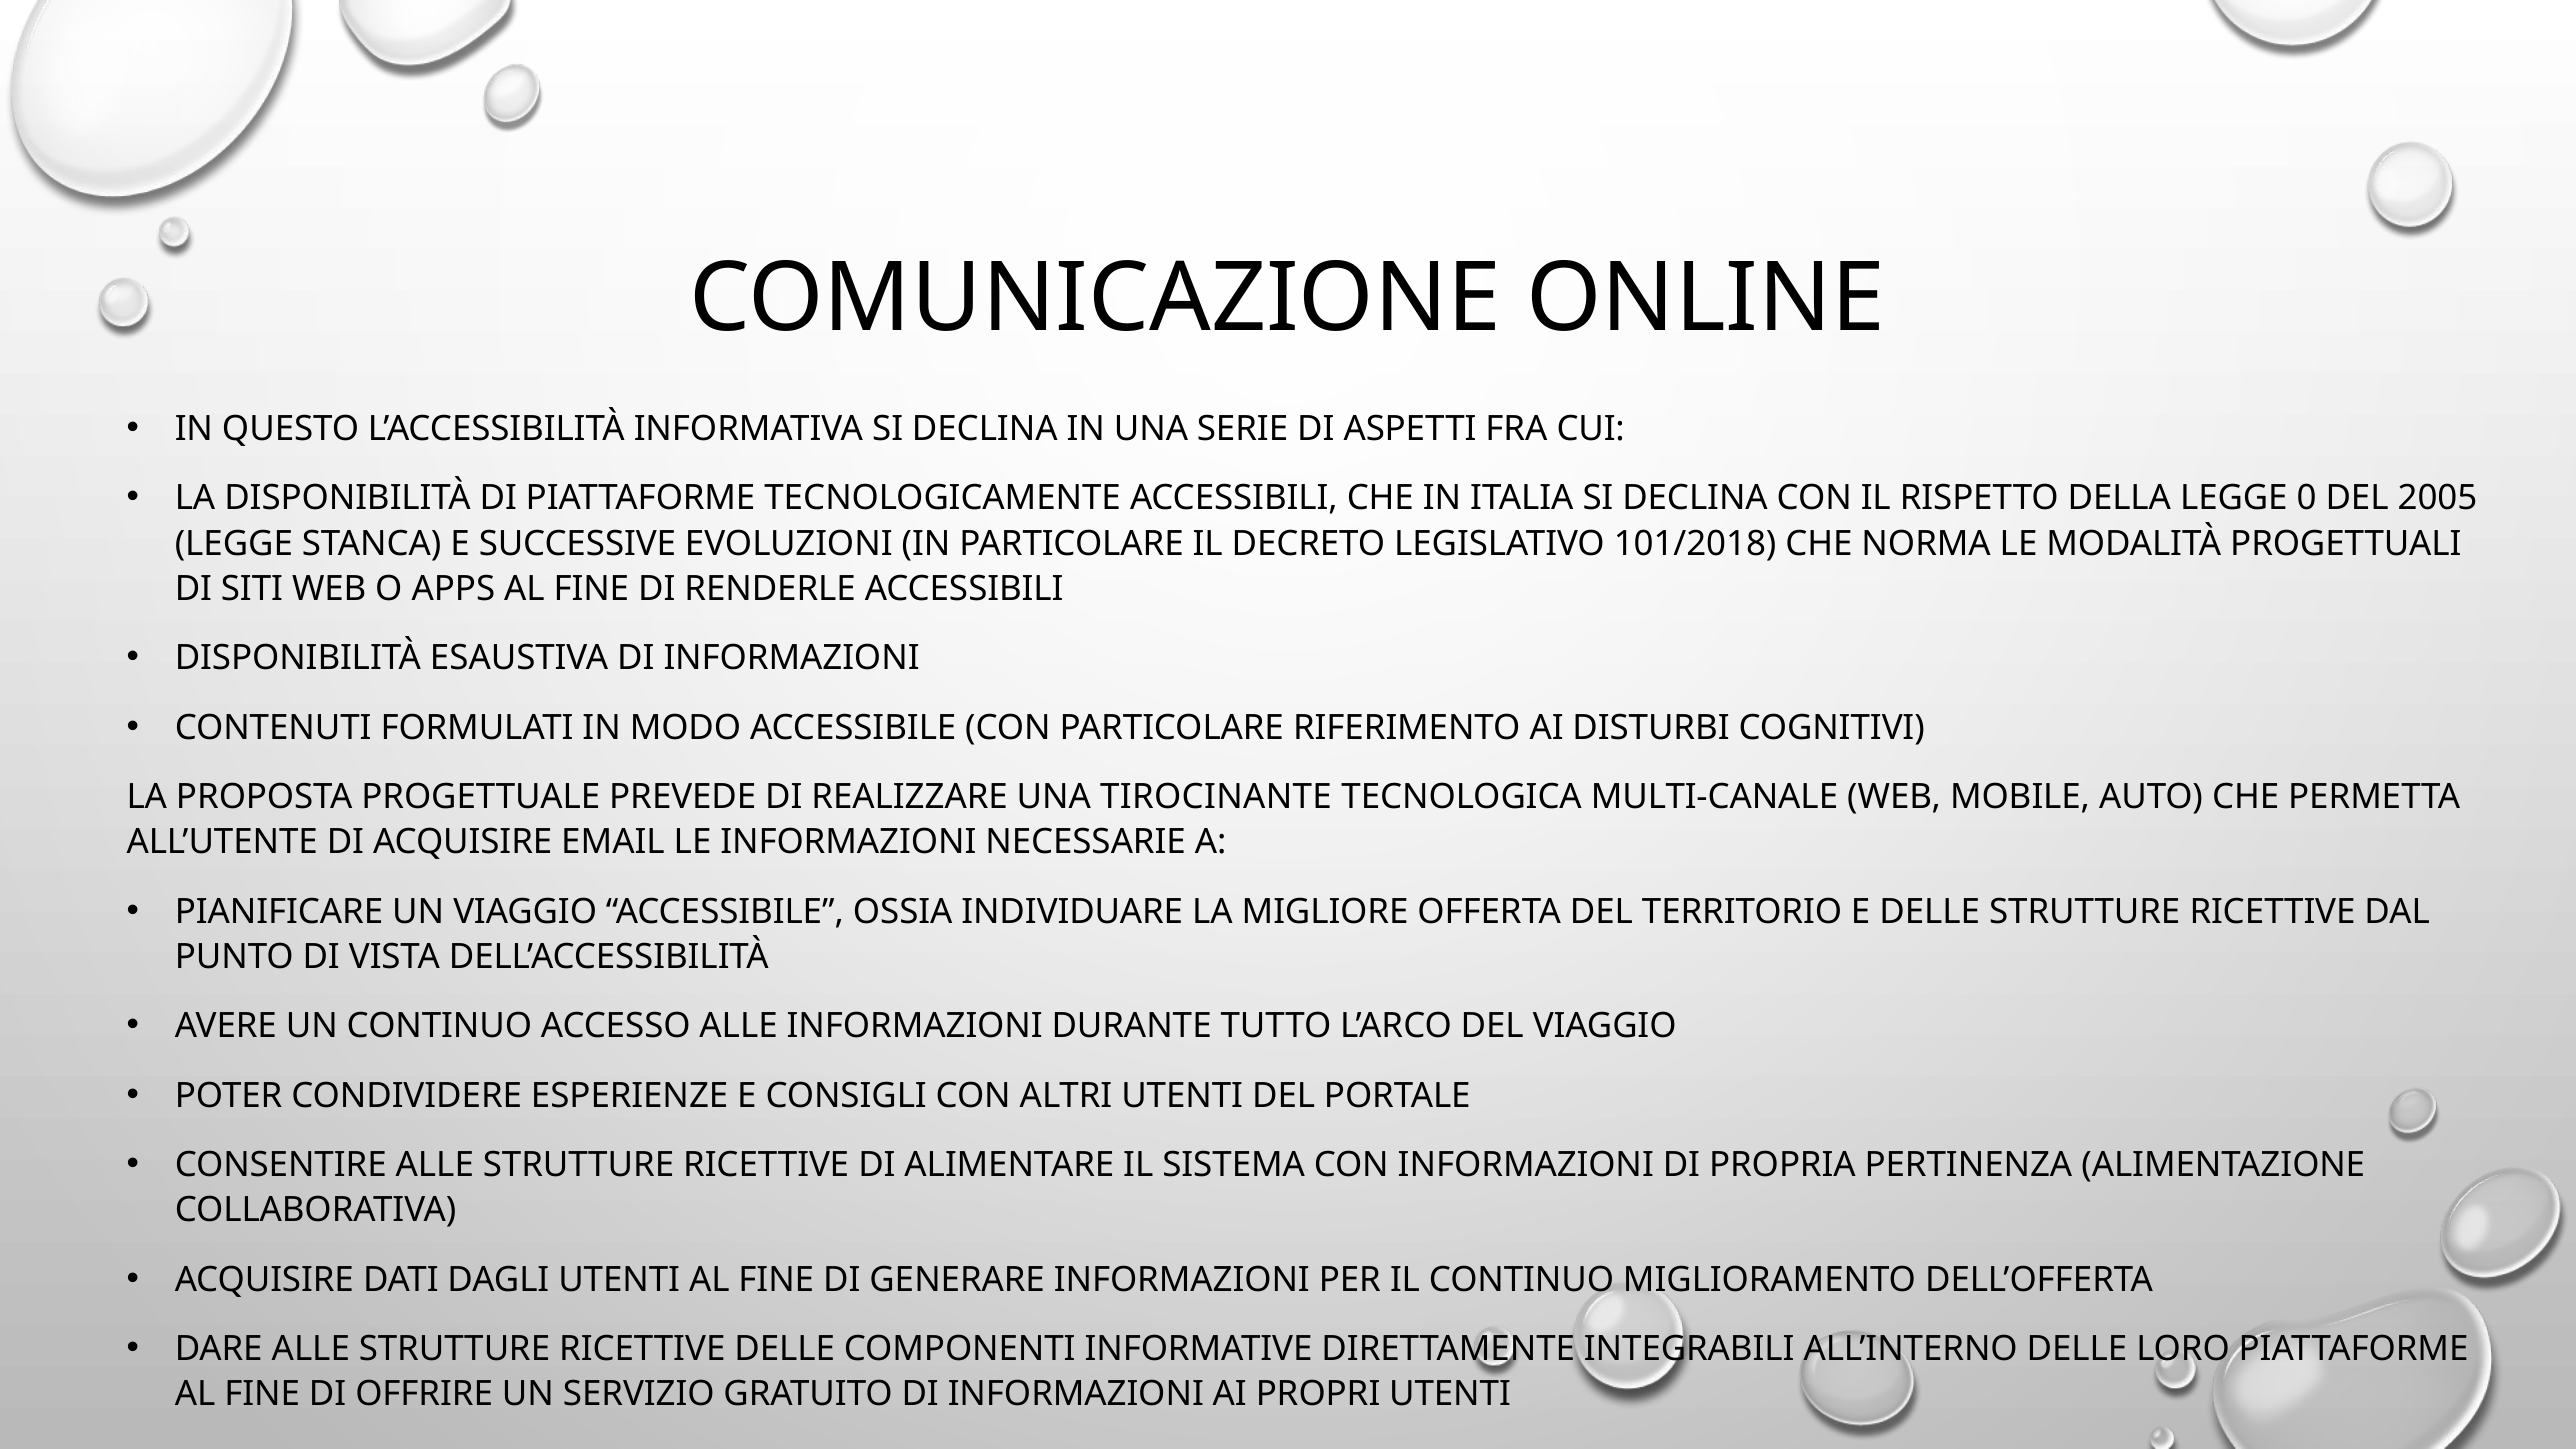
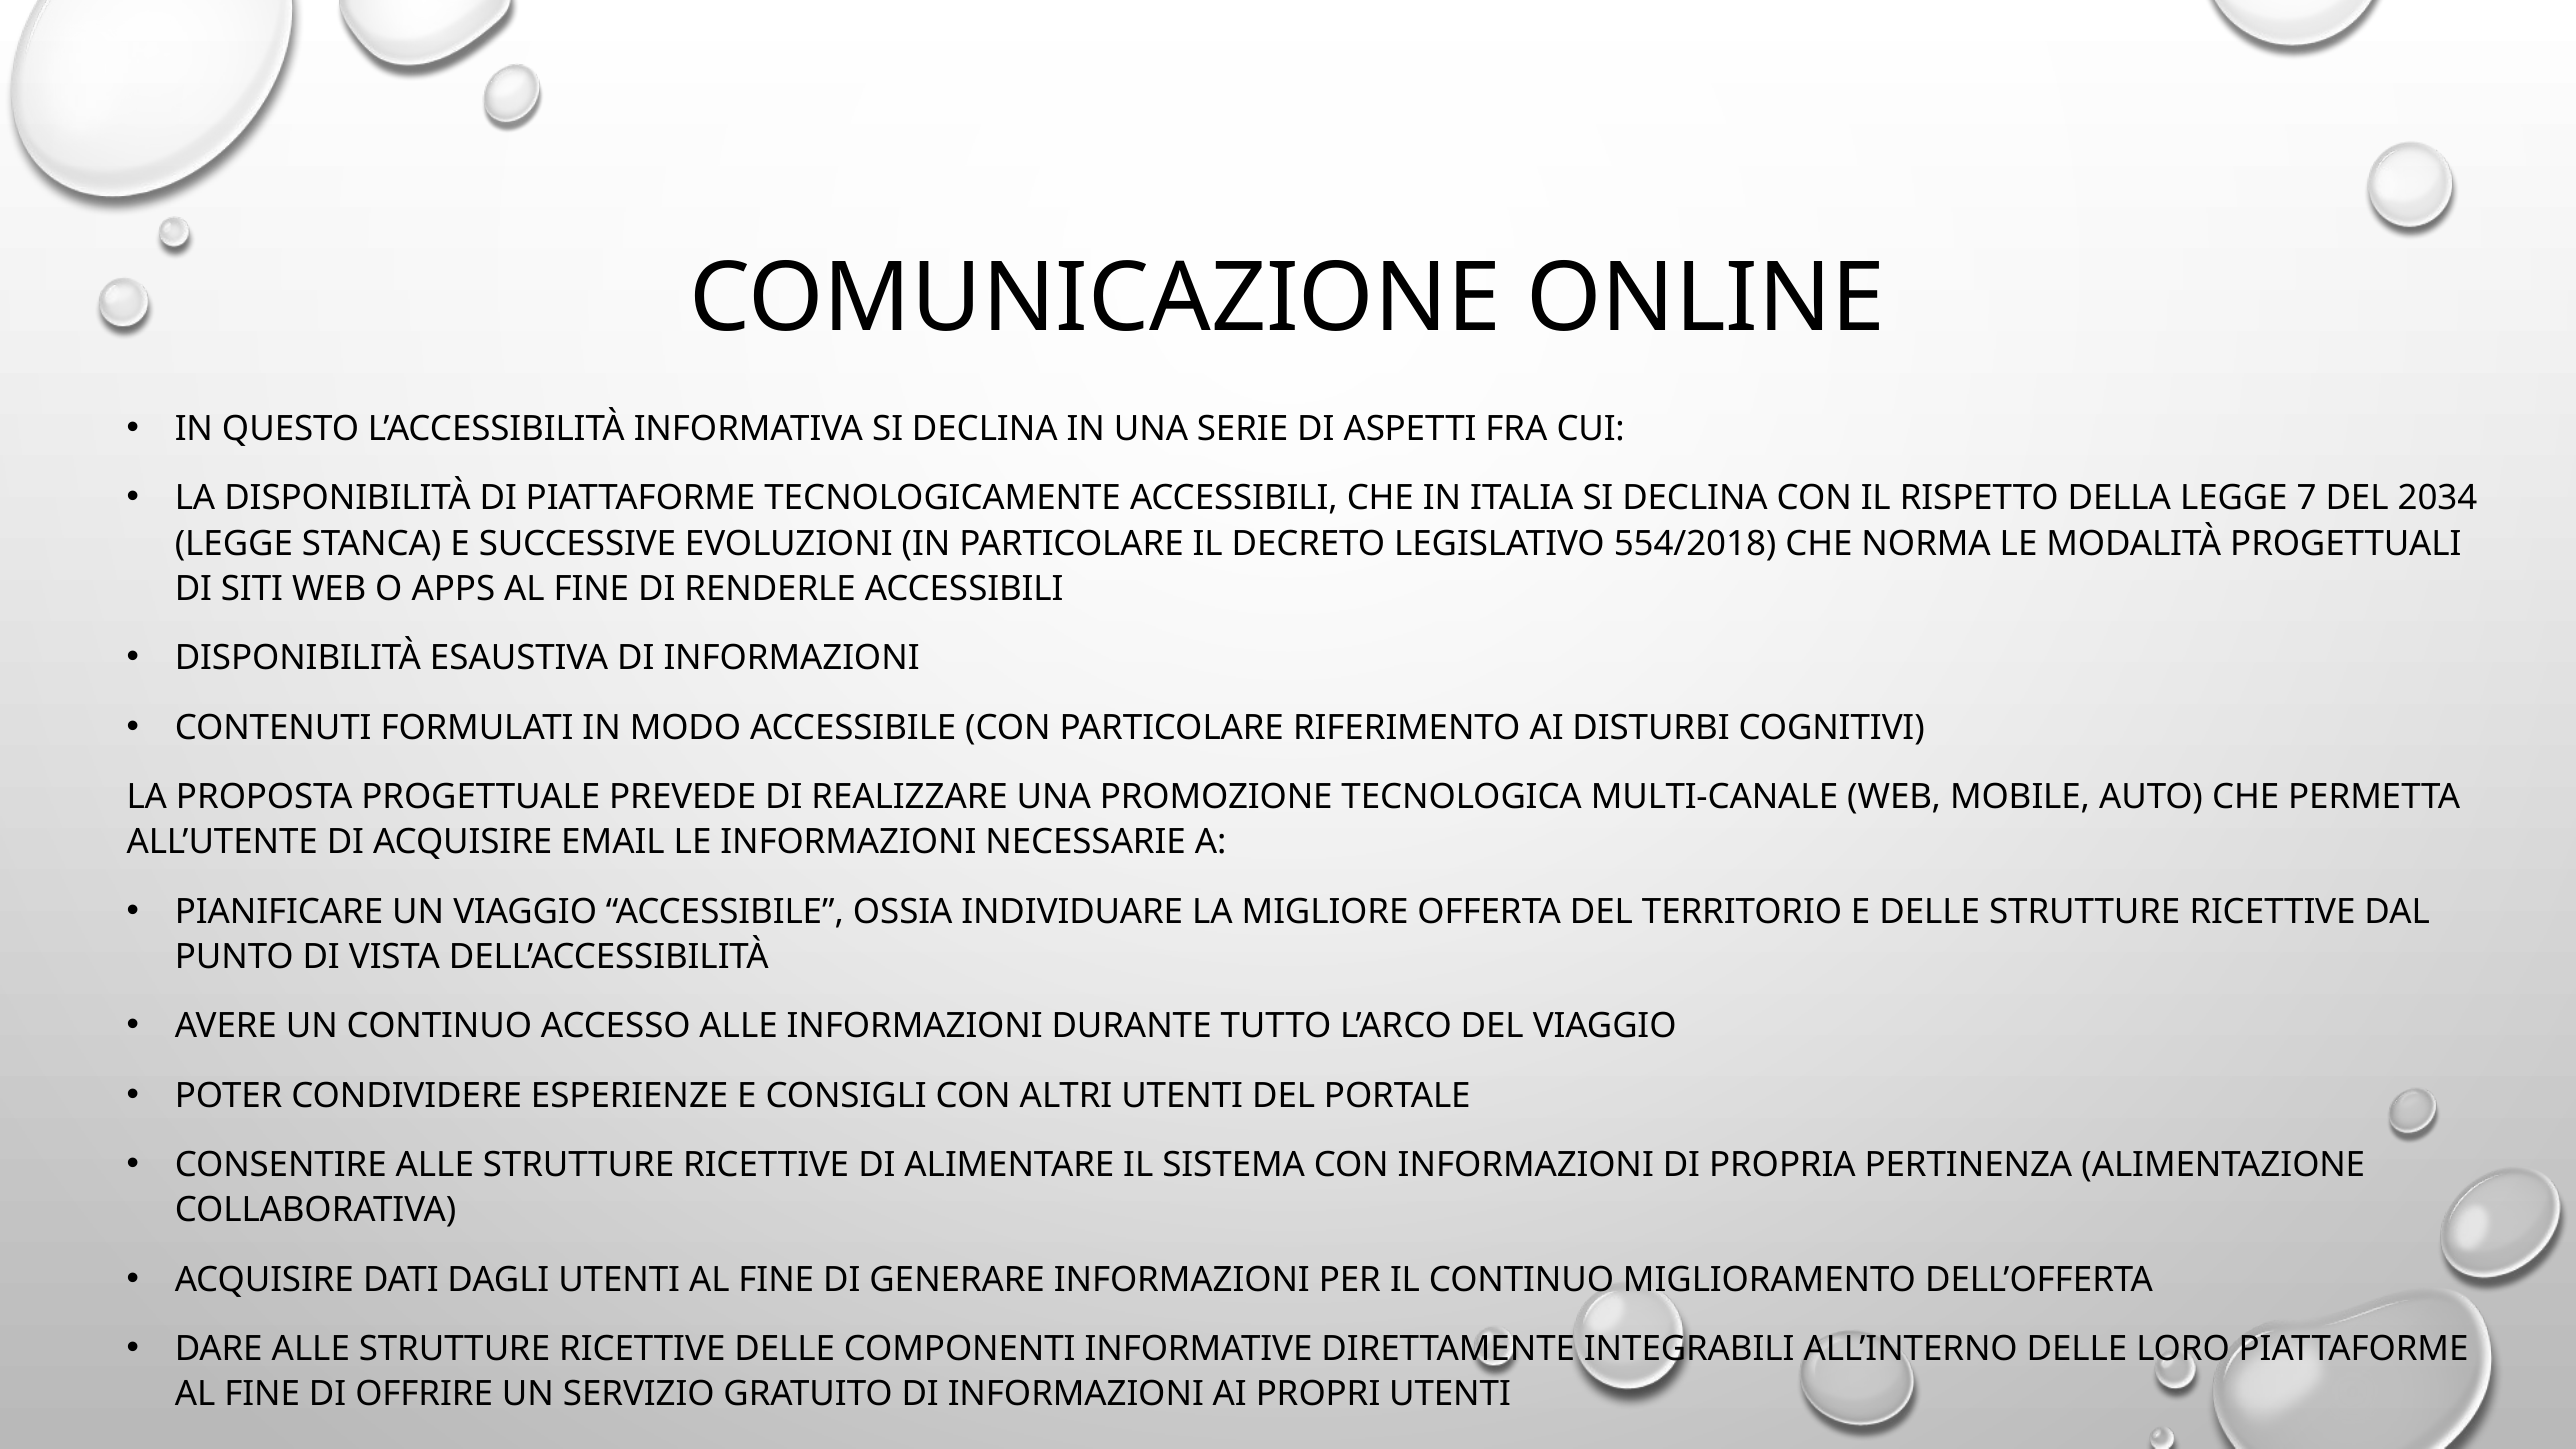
0: 0 -> 7
2005: 2005 -> 2034
101/2018: 101/2018 -> 554/2018
TIROCINANTE: TIROCINANTE -> PROMOZIONE
